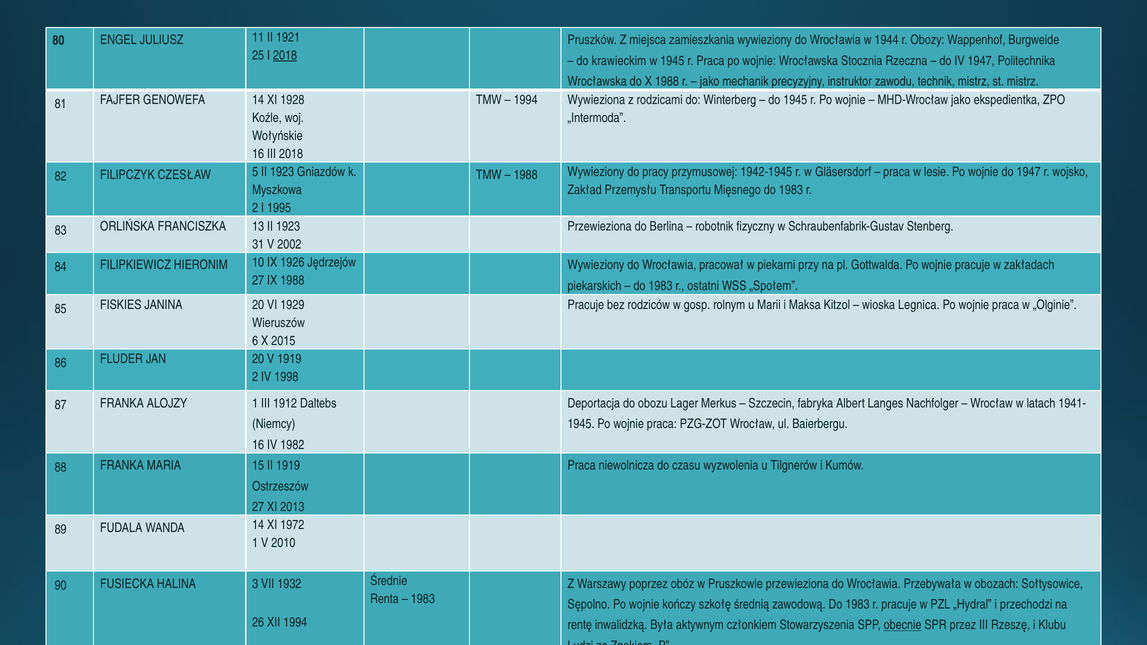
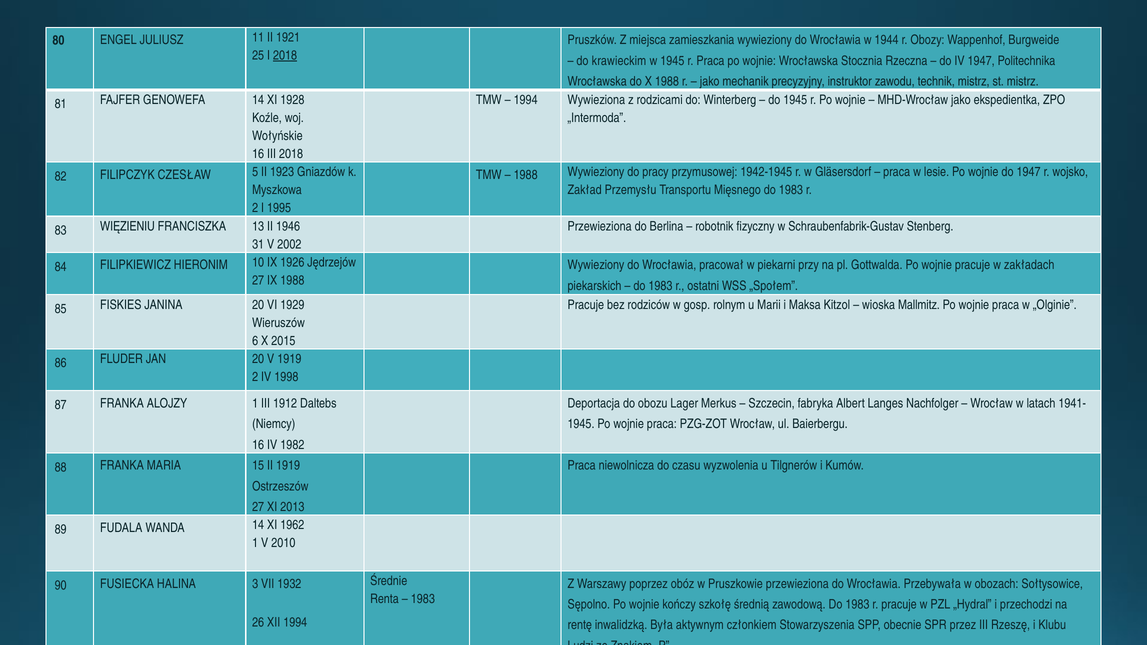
ORLIŃSKA: ORLIŃSKA -> WIĘZIENIU
13 II 1923: 1923 -> 1946
Legnica: Legnica -> Mallmitz
1972: 1972 -> 1962
obecnie underline: present -> none
